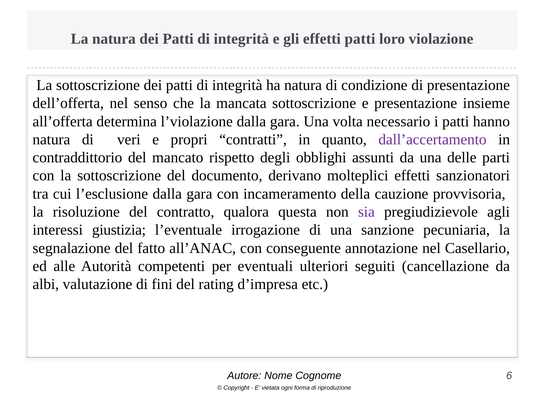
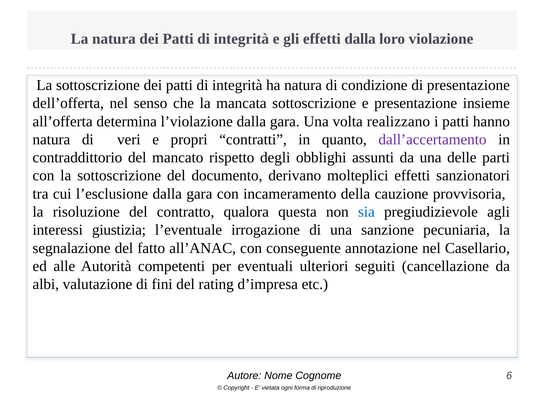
effetti patti: patti -> dalla
necessario: necessario -> realizzano
sia colour: purple -> blue
